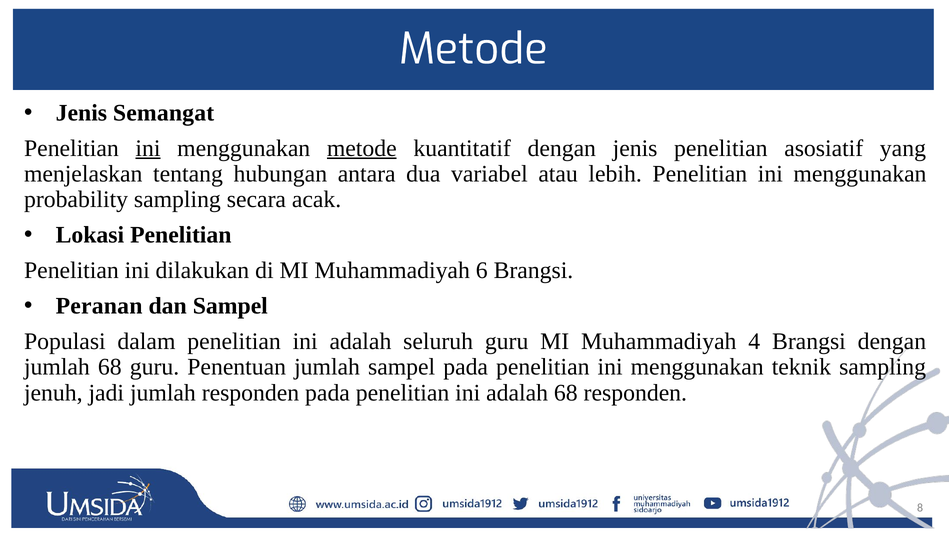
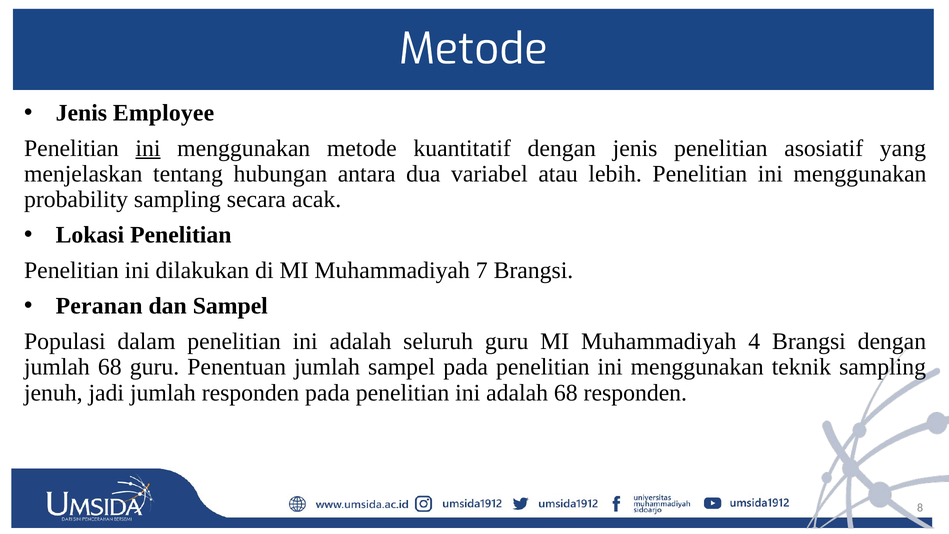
Semangat: Semangat -> Employee
metode at (362, 148) underline: present -> none
6: 6 -> 7
